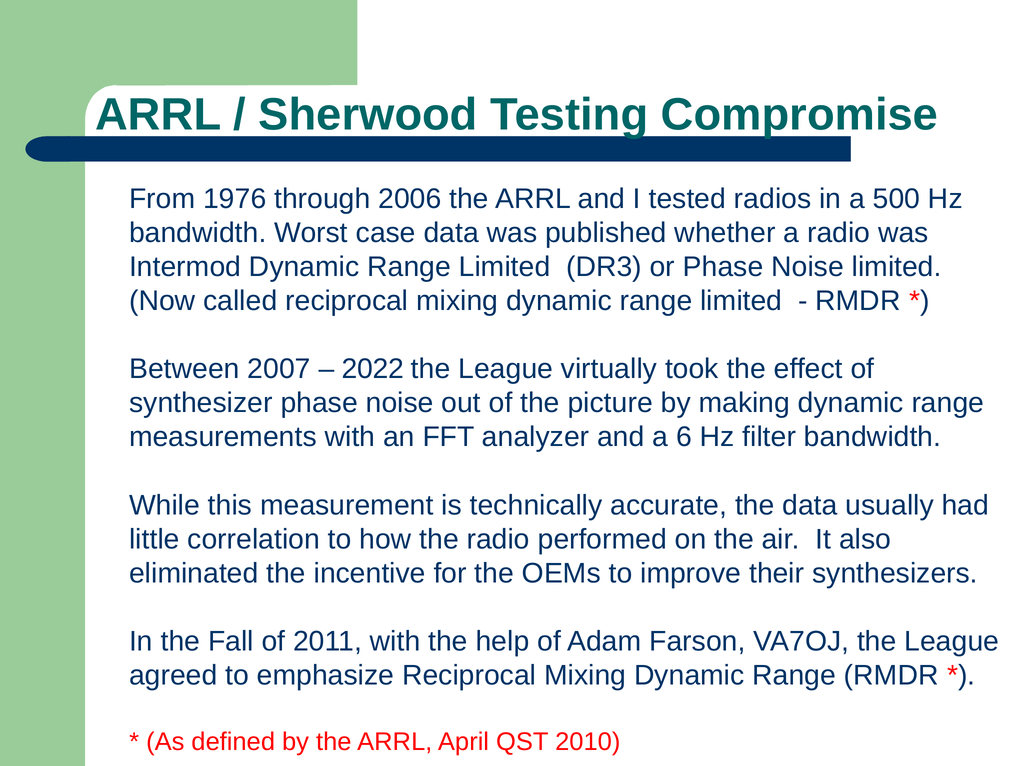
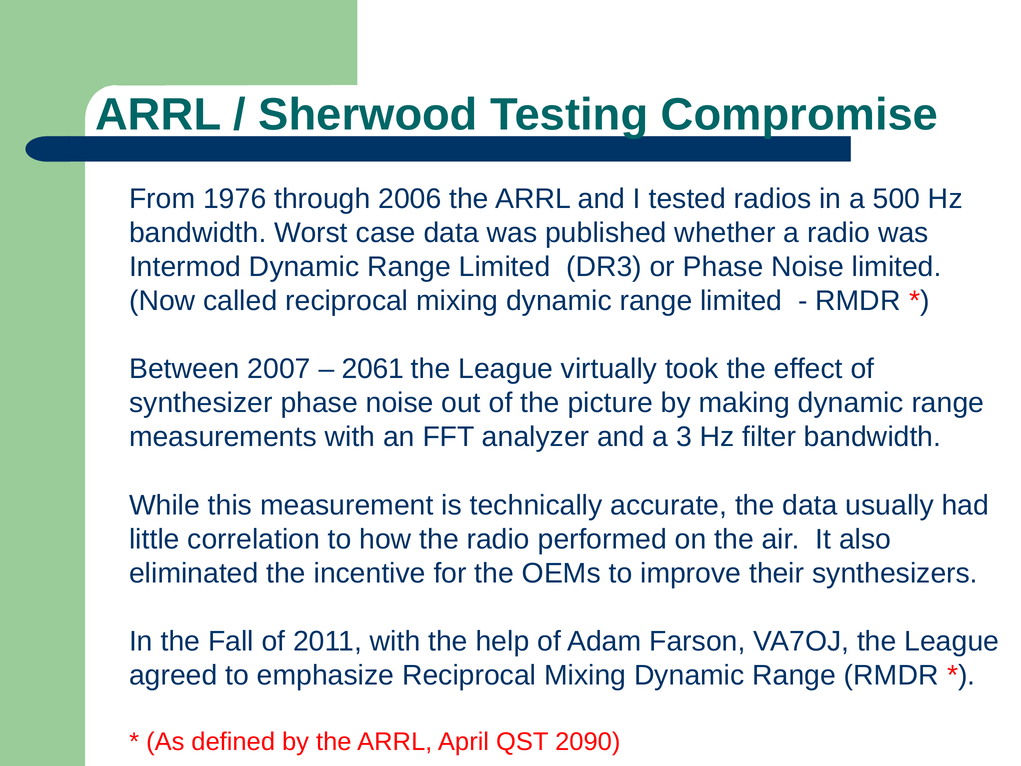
2022: 2022 -> 2061
6: 6 -> 3
2010: 2010 -> 2090
